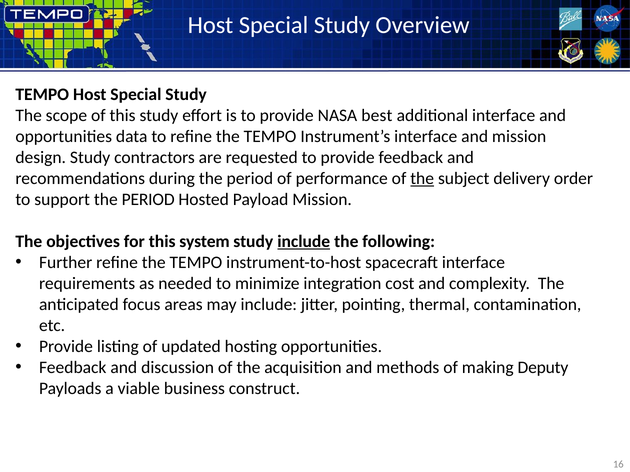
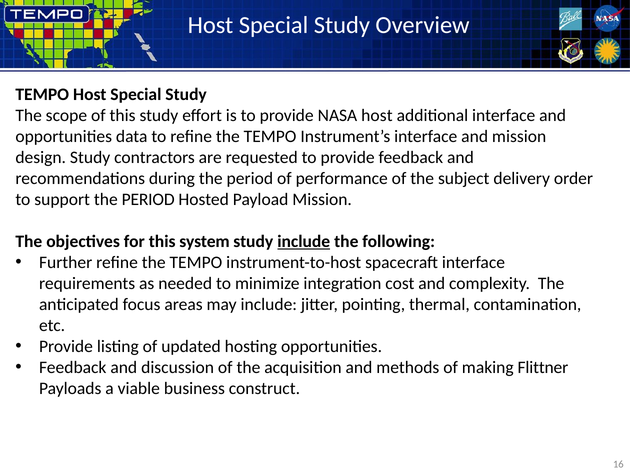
NASA best: best -> host
the at (422, 179) underline: present -> none
Deputy: Deputy -> Flittner
